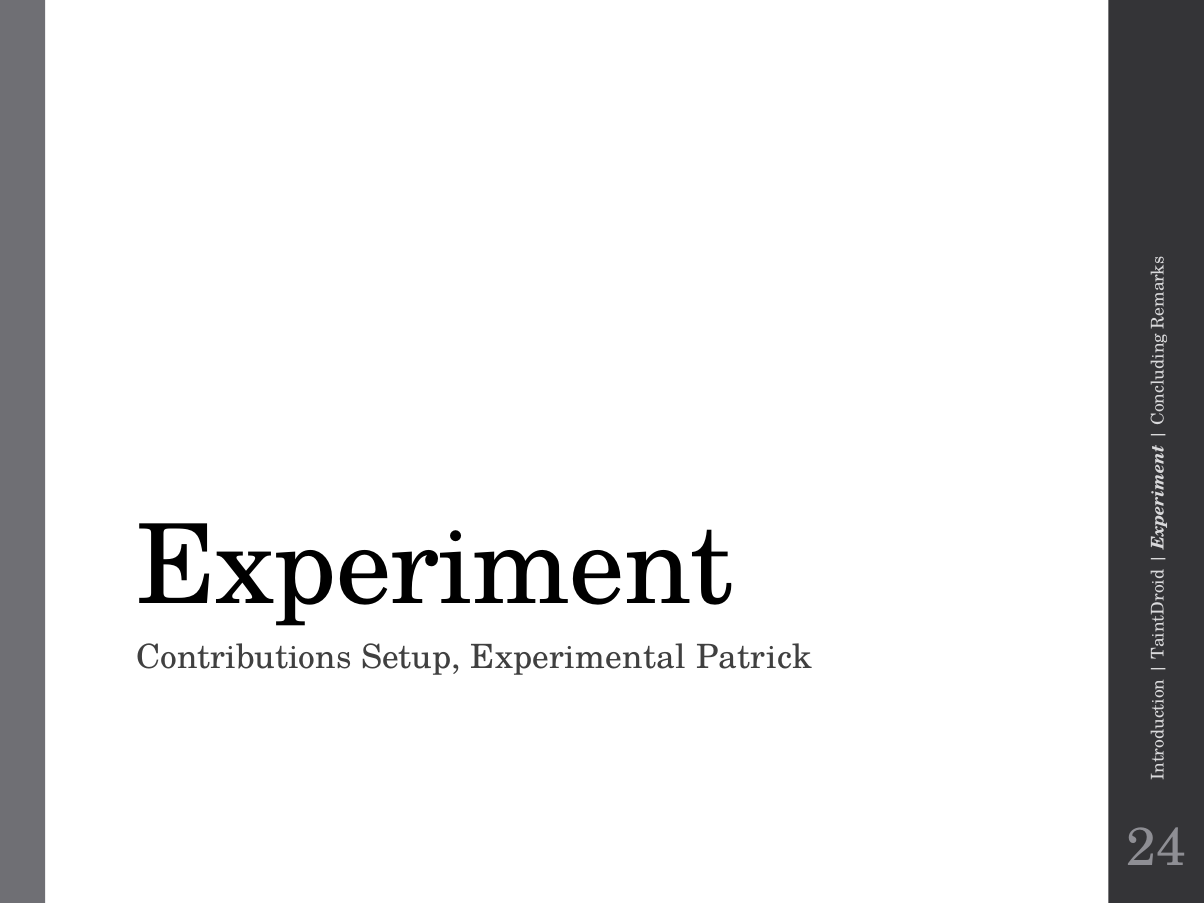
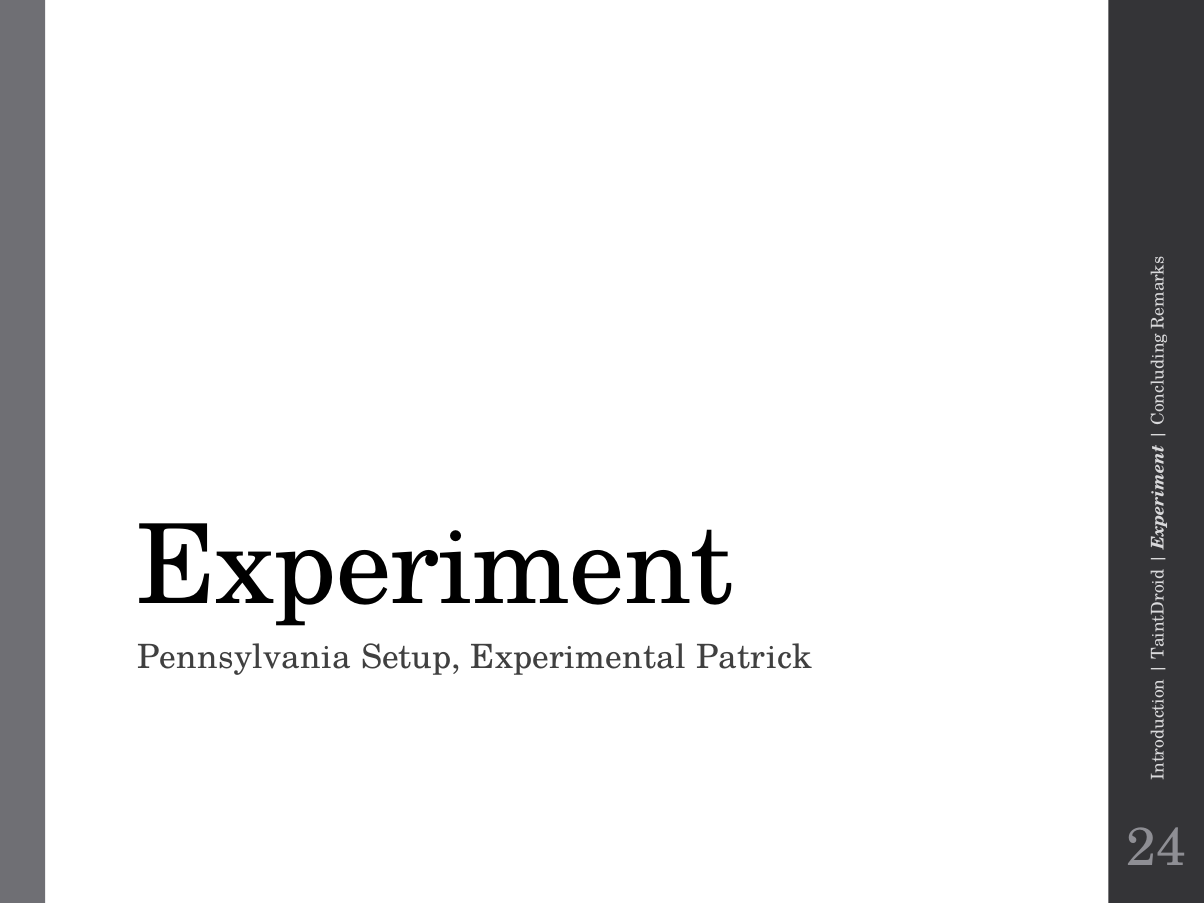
Contributions: Contributions -> Pennsylvania
